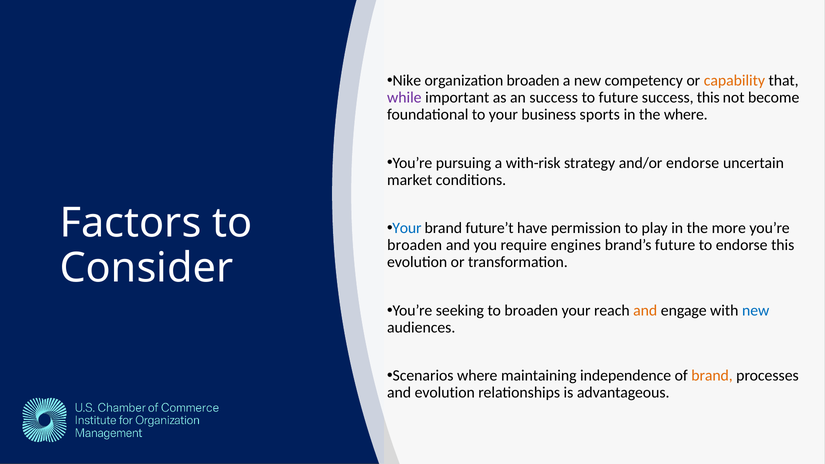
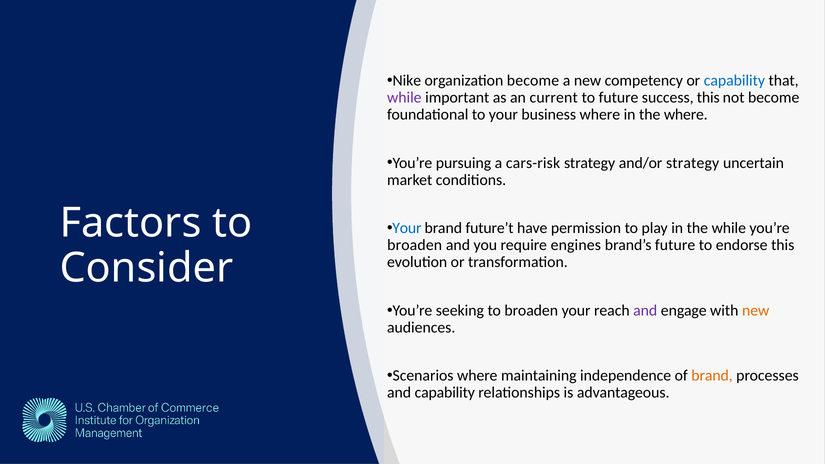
organization broaden: broaden -> become
capability at (734, 81) colour: orange -> blue
an success: success -> current
business sports: sports -> where
with-risk: with-risk -> cars-risk
and/or endorse: endorse -> strategy
the more: more -> while
and at (645, 311) colour: orange -> purple
new at (756, 311) colour: blue -> orange
and evolution: evolution -> capability
